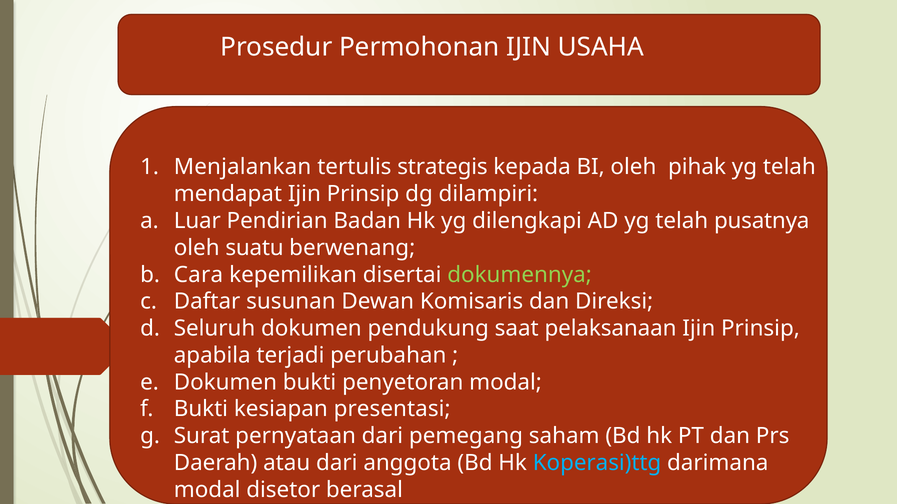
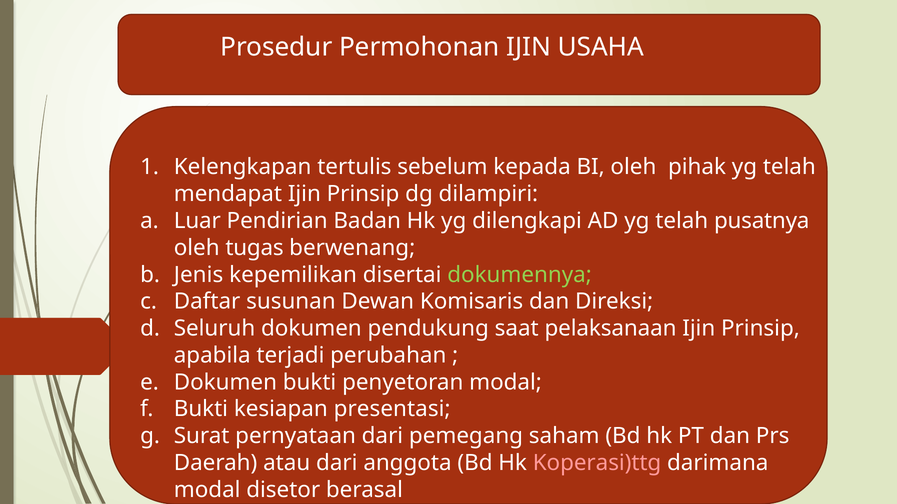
Menjalankan: Menjalankan -> Kelengkapan
strategis: strategis -> sebelum
suatu: suatu -> tugas
Cara: Cara -> Jenis
Koperasi)ttg colour: light blue -> pink
